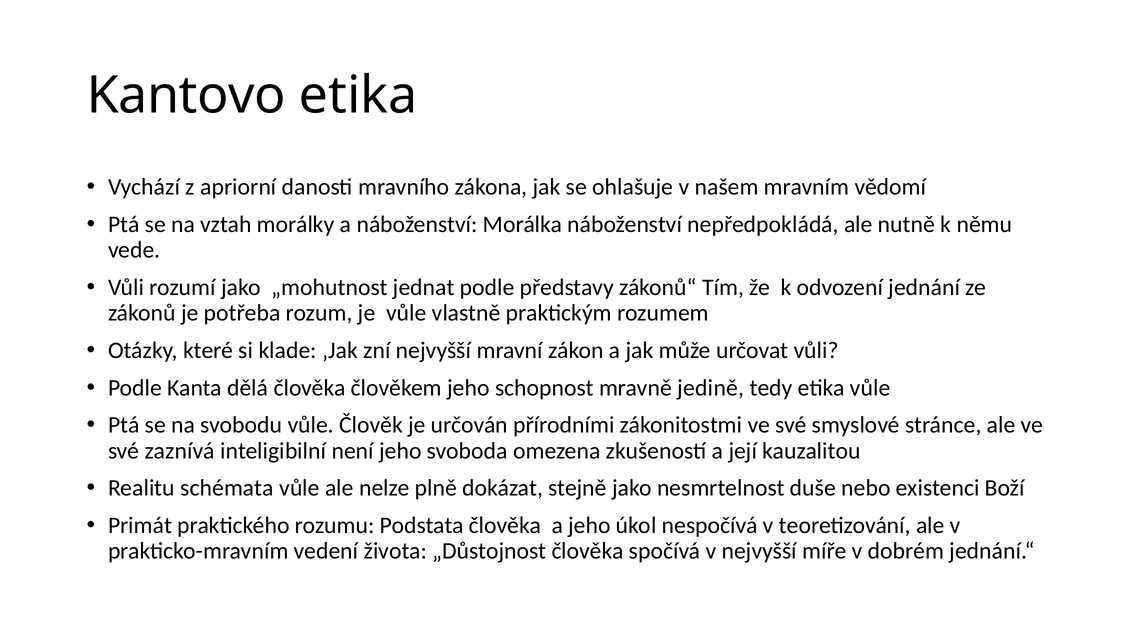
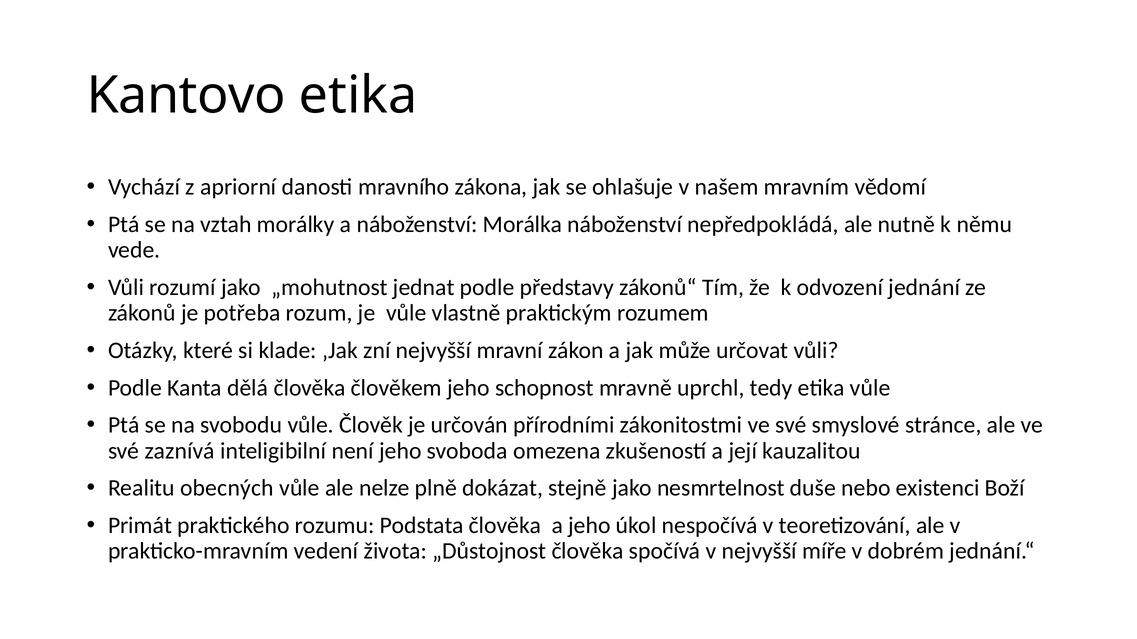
jedině: jedině -> uprchl
schémata: schémata -> obecných
